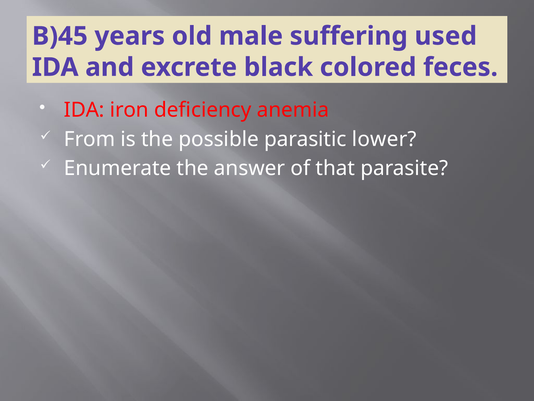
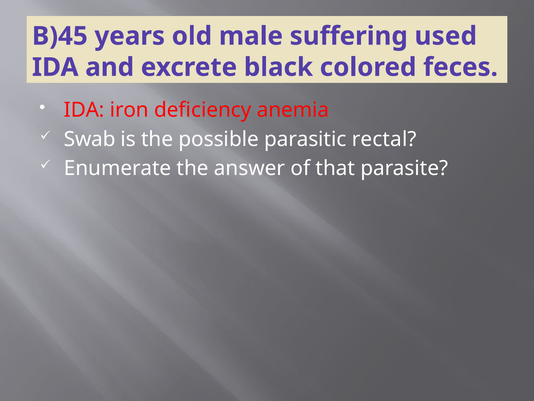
From: From -> Swab
lower: lower -> rectal
